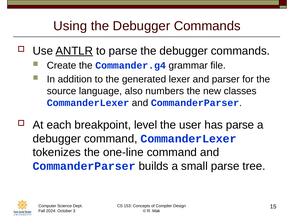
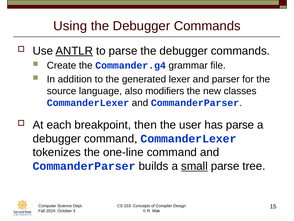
numbers: numbers -> modifiers
level: level -> then
small underline: none -> present
